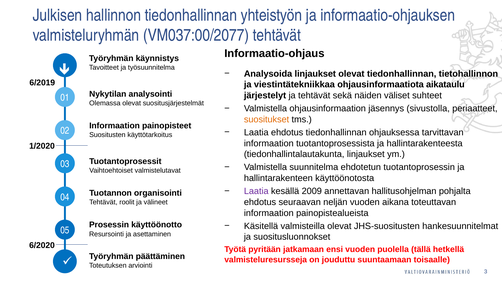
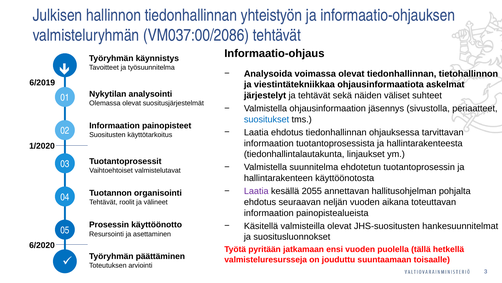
VM037:00/2077: VM037:00/2077 -> VM037:00/2086
Analysoida linjaukset: linjaukset -> voimassa
aikataulu: aikataulu -> askelmat
suositukset colour: orange -> blue
2009: 2009 -> 2055
